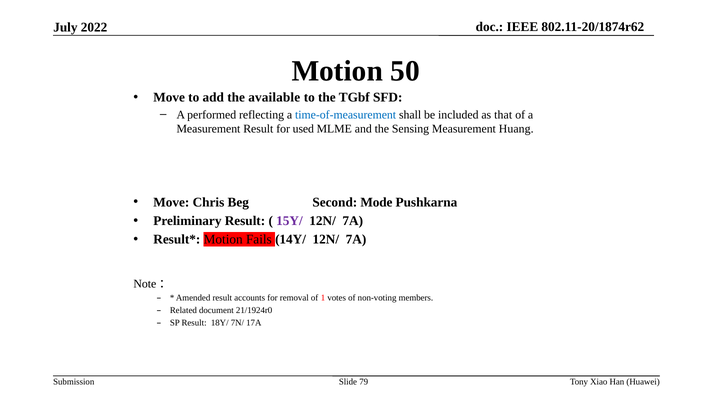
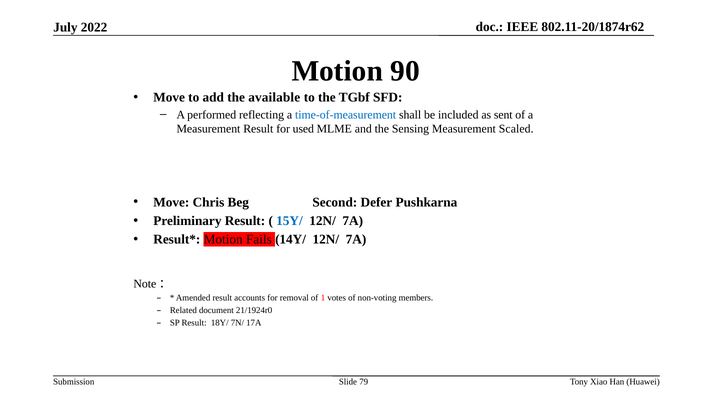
50: 50 -> 90
that: that -> sent
Huang: Huang -> Scaled
Mode: Mode -> Defer
15Y/ colour: purple -> blue
